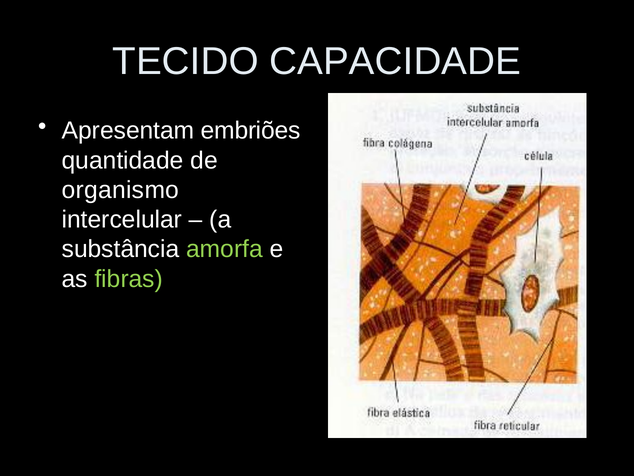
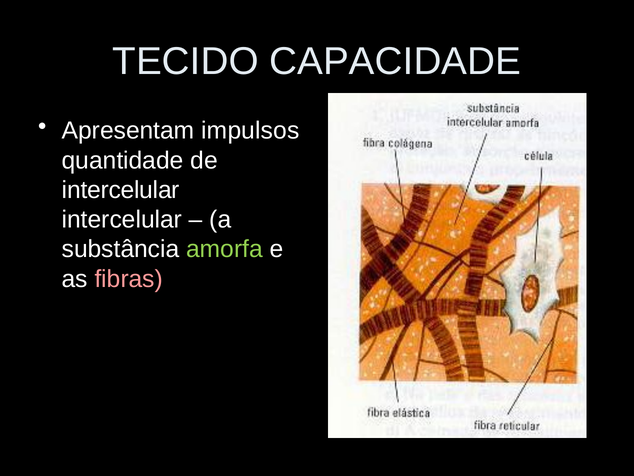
embriões: embriões -> impulsos
organismo at (121, 190): organismo -> intercelular
fibras colour: light green -> pink
